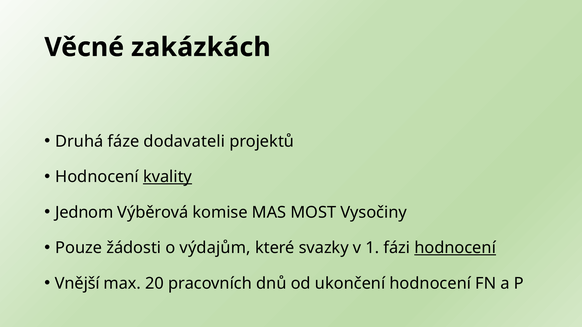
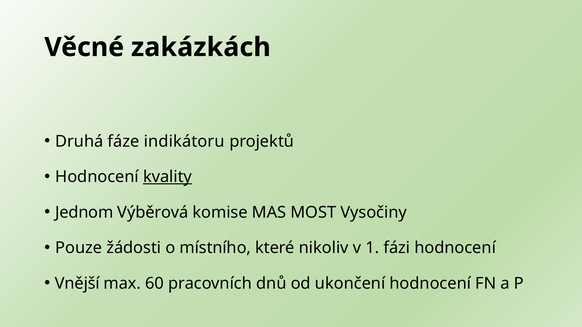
dodavateli: dodavateli -> indikátoru
výdajům: výdajům -> místního
svazky: svazky -> nikoliv
hodnocení at (455, 248) underline: present -> none
20: 20 -> 60
